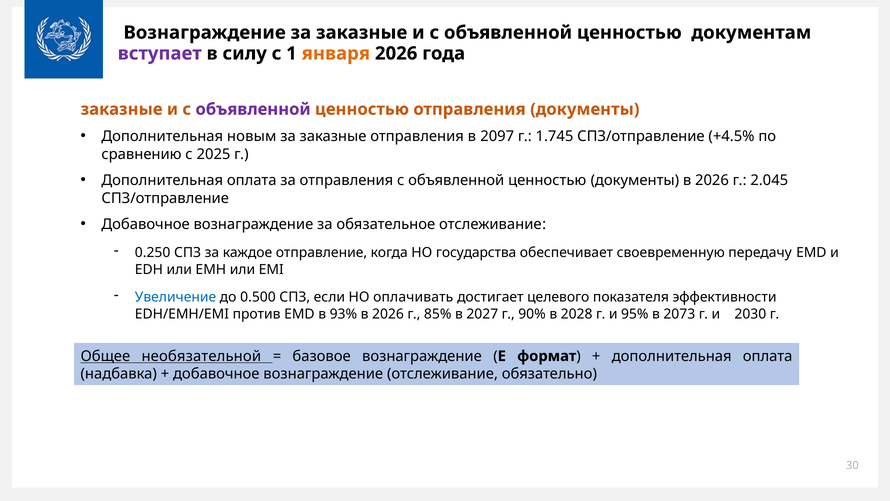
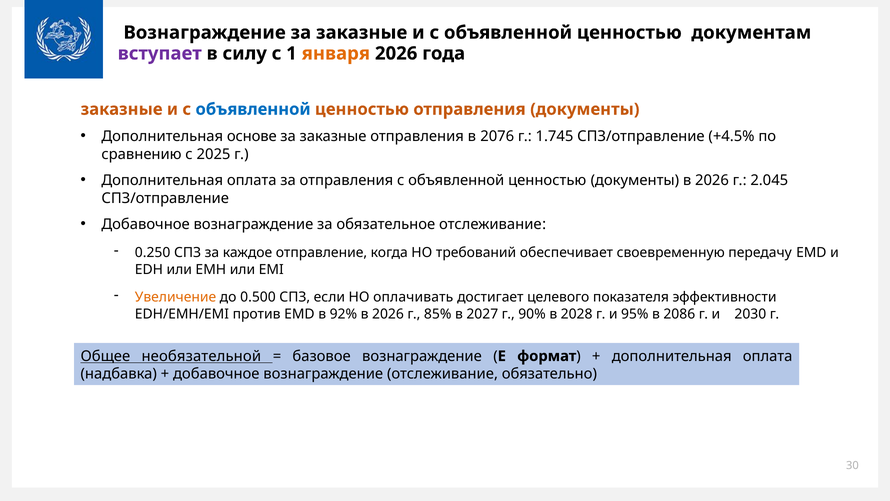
объявленной at (253, 109) colour: purple -> blue
новым: новым -> основе
2097: 2097 -> 2076
государства: государства -> требований
Увеличение colour: blue -> orange
93%: 93% -> 92%
2073: 2073 -> 2086
